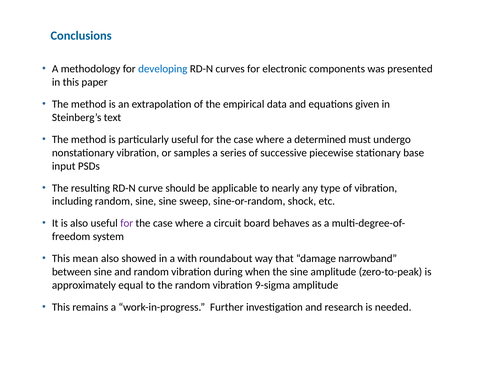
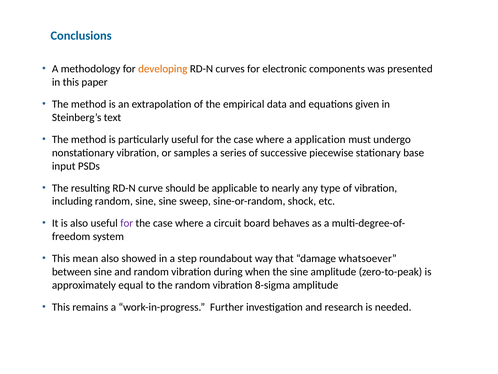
developing colour: blue -> orange
determined: determined -> application
with: with -> step
narrowband: narrowband -> whatsoever
9-sigma: 9-sigma -> 8-sigma
